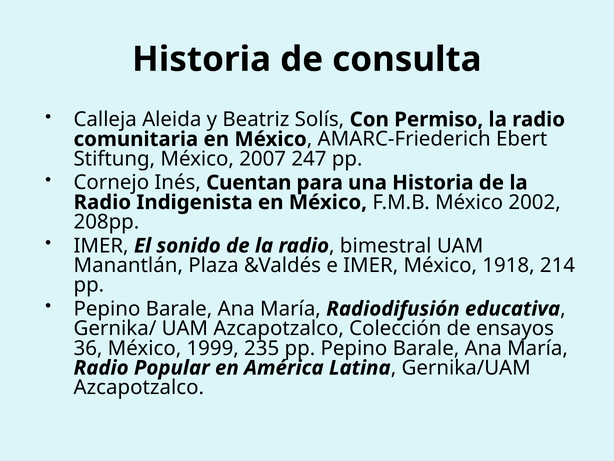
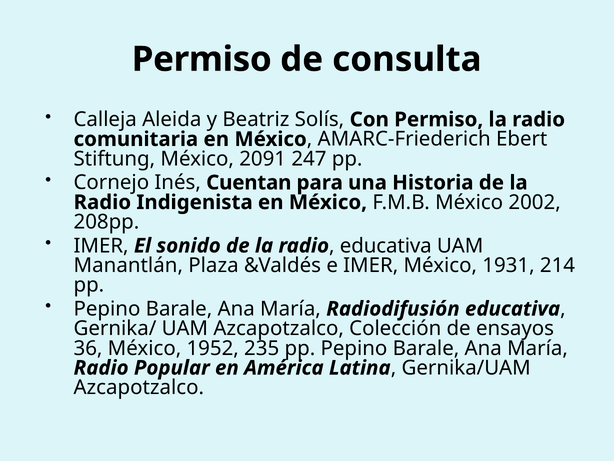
Historia at (202, 59): Historia -> Permiso
2007: 2007 -> 2091
bimestral at (386, 246): bimestral -> educativa
1918: 1918 -> 1931
1999: 1999 -> 1952
